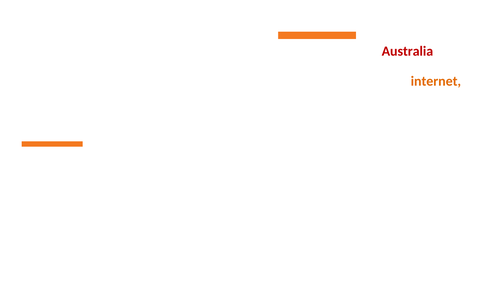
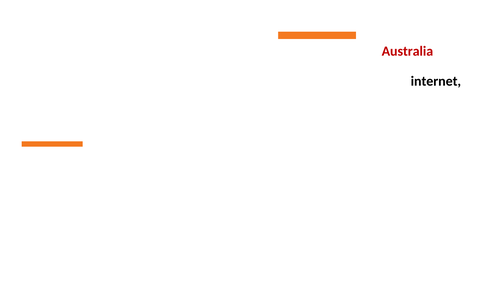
internet colour: orange -> black
